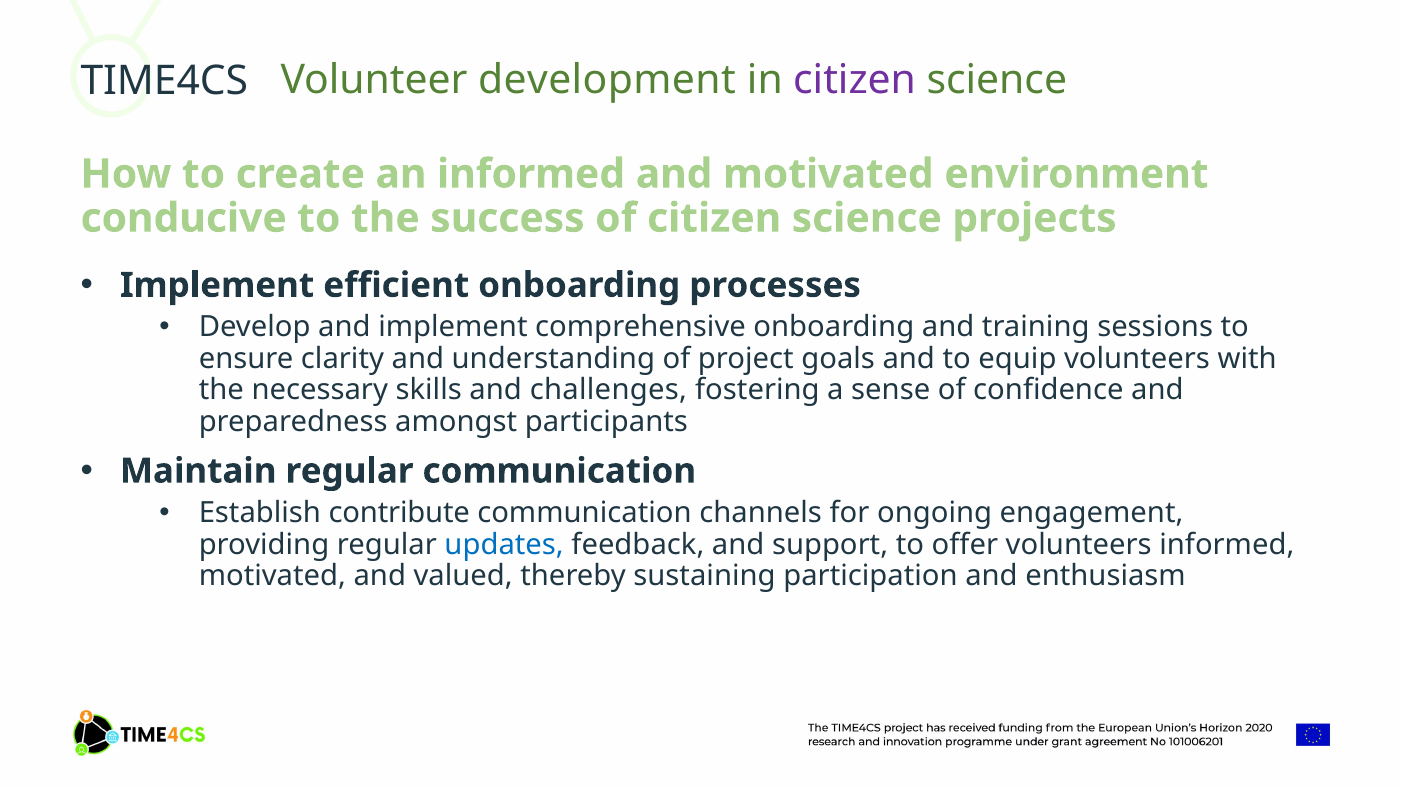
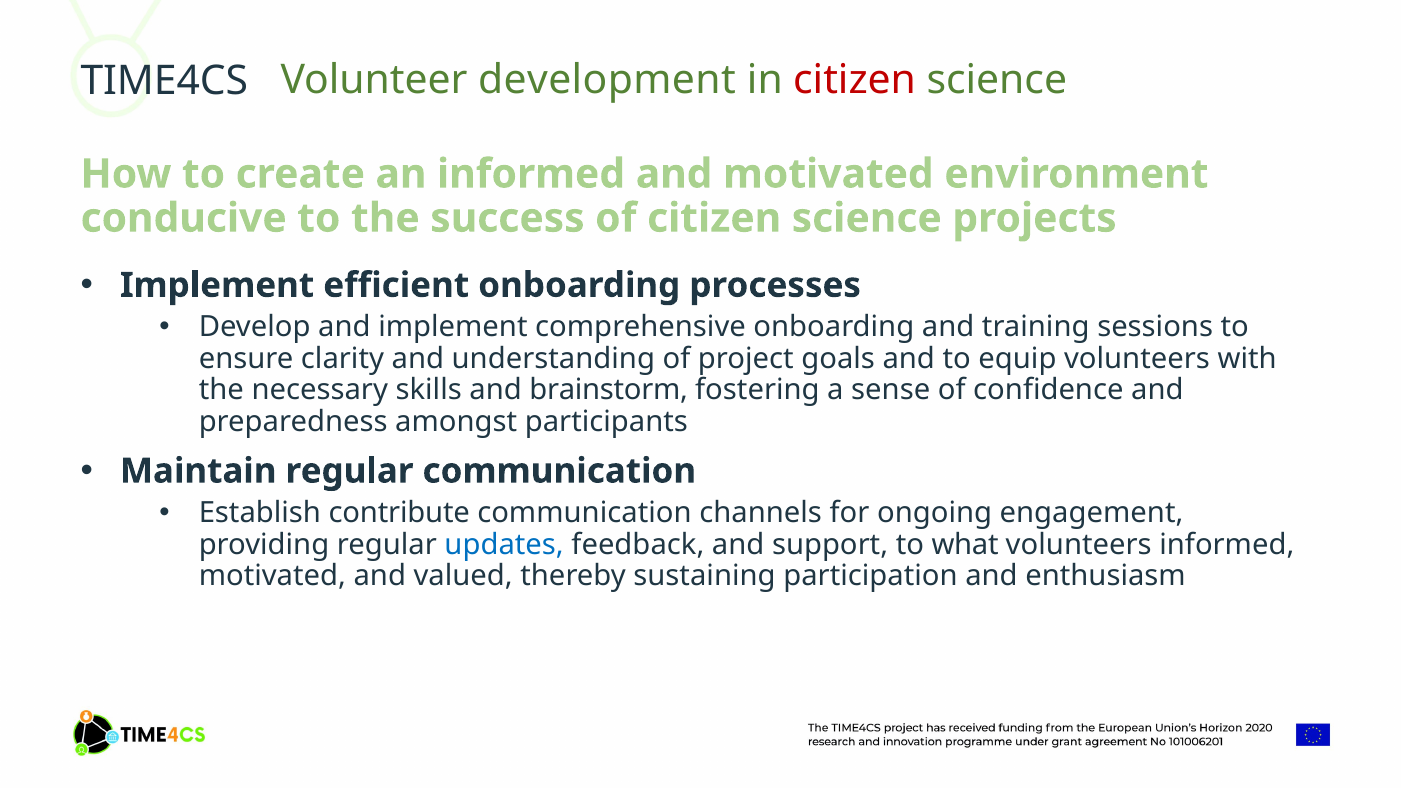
citizen at (855, 80) colour: purple -> red
challenges: challenges -> brainstorm
offer: offer -> what
